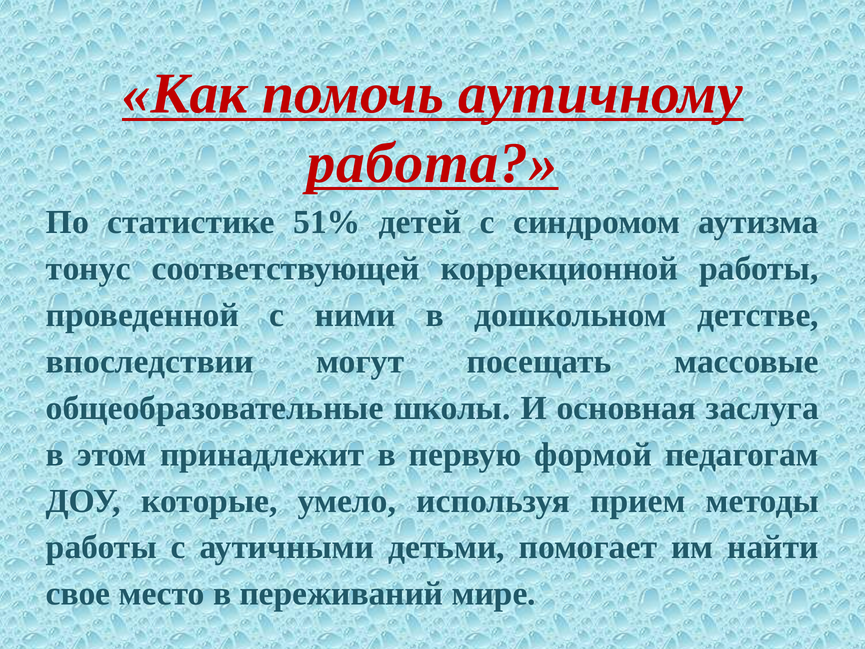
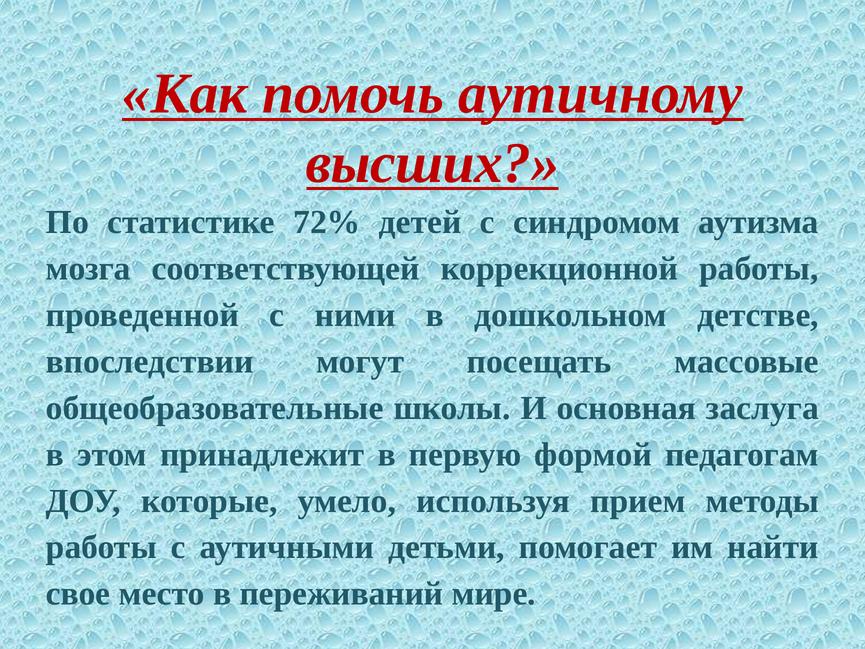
работа: работа -> высших
51%: 51% -> 72%
тонус: тонус -> мозга
